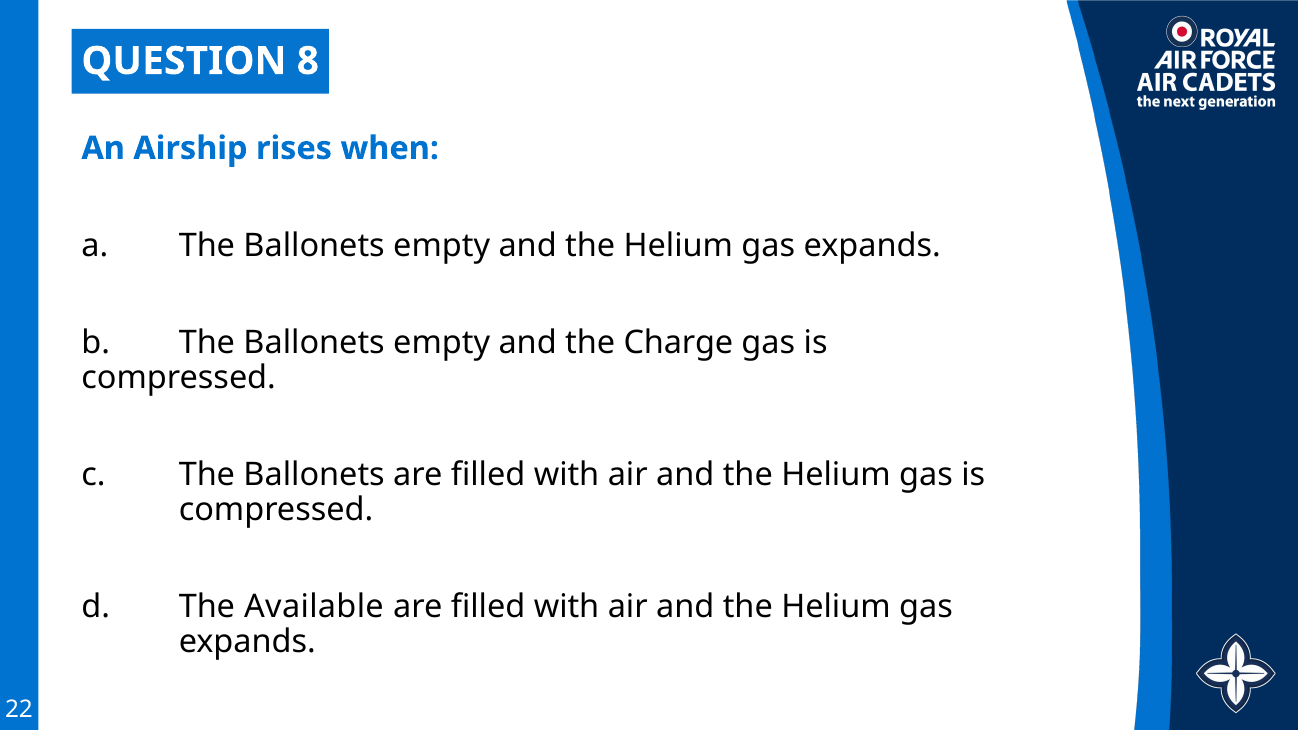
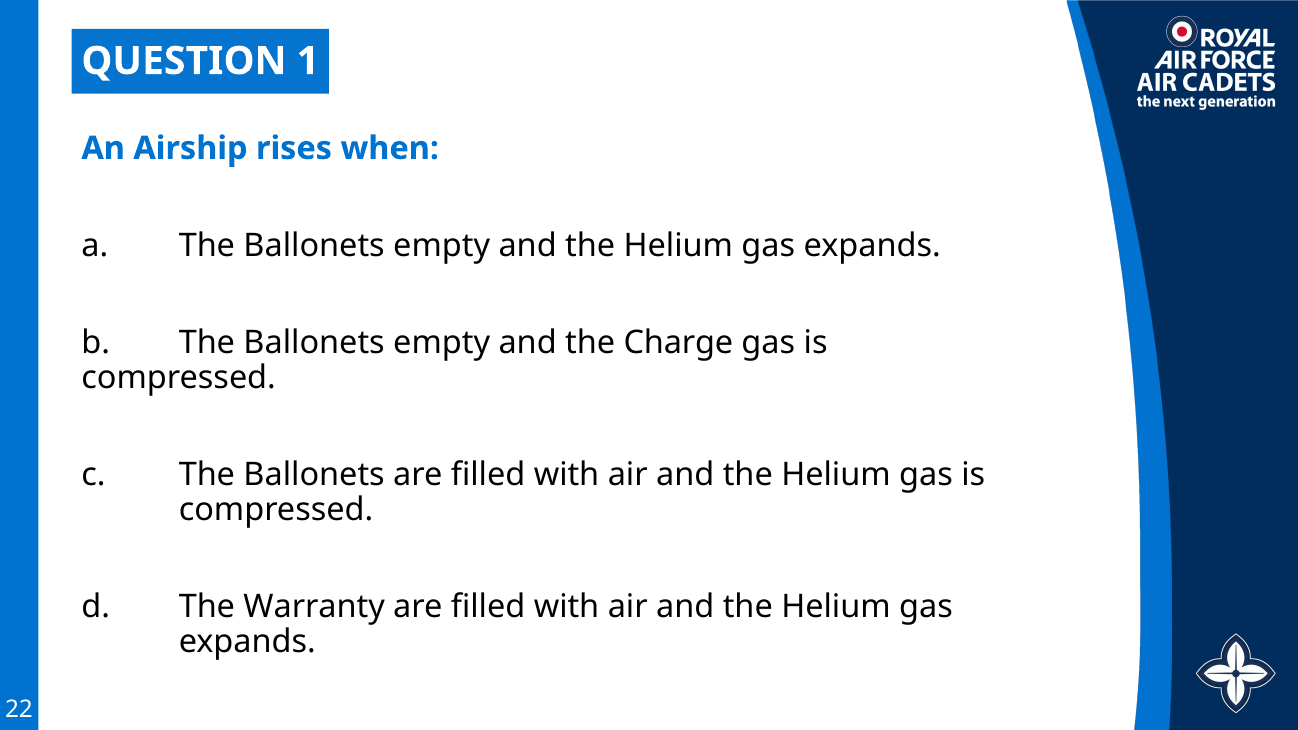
8: 8 -> 1
Available: Available -> Warranty
